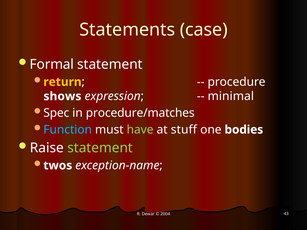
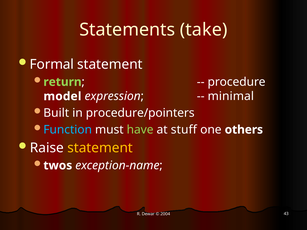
case: case -> take
return colour: yellow -> light green
shows: shows -> model
Spec: Spec -> Built
procedure/matches: procedure/matches -> procedure/pointers
bodies: bodies -> others
statement at (100, 148) colour: light green -> yellow
